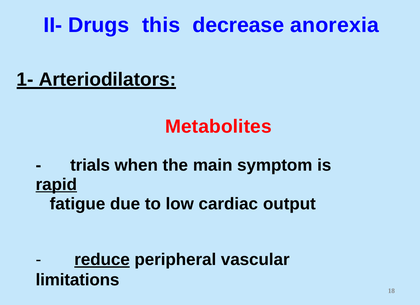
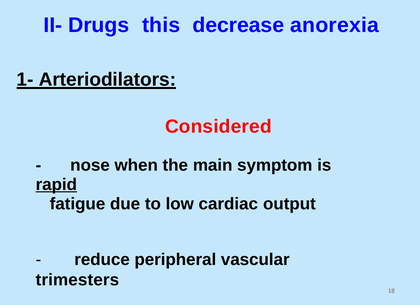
Metabolites: Metabolites -> Considered
trials: trials -> nose
reduce underline: present -> none
limitations: limitations -> trimesters
